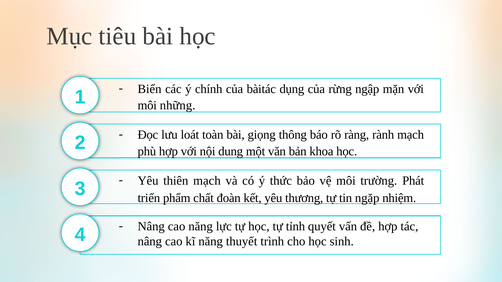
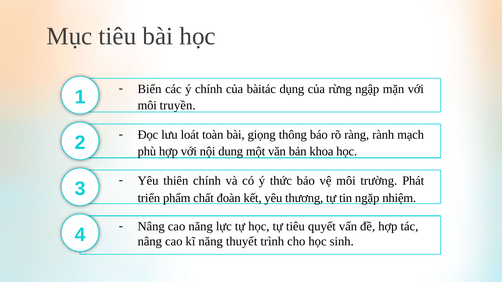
những: những -> truyền
thiên mạch: mạch -> chính
tự tỉnh: tỉnh -> tiêu
